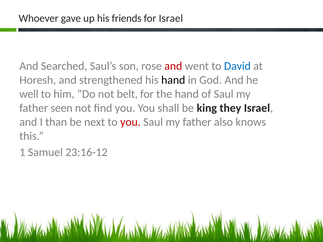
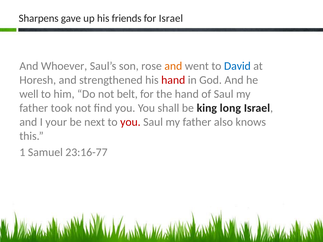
Whoever: Whoever -> Sharpens
Searched: Searched -> Whoever
and at (173, 66) colour: red -> orange
hand at (173, 80) colour: black -> red
seen: seen -> took
they: they -> long
than: than -> your
23:16-12: 23:16-12 -> 23:16-77
